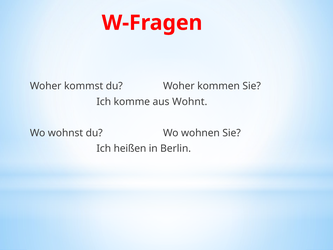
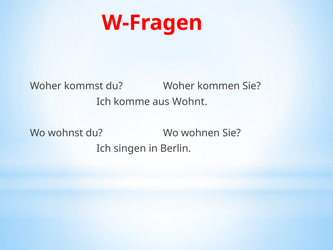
heißen: heißen -> singen
